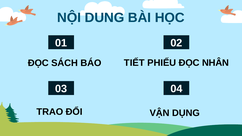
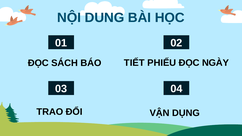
NHÂN: NHÂN -> NGÀY
